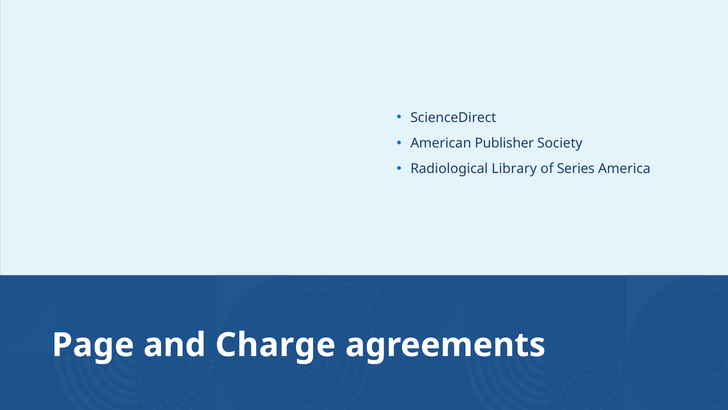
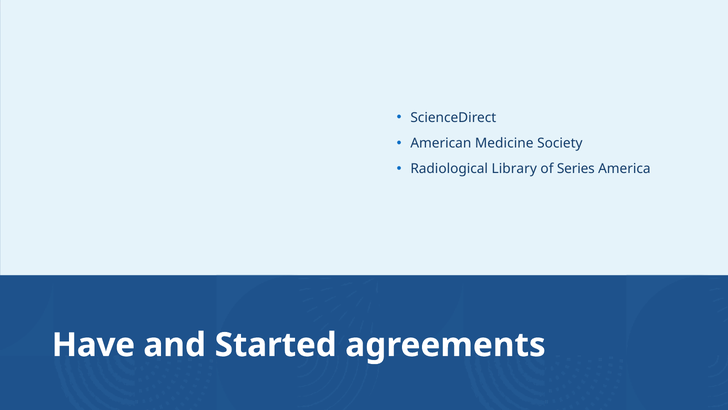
Publisher: Publisher -> Medicine
Page: Page -> Have
Charge: Charge -> Started
